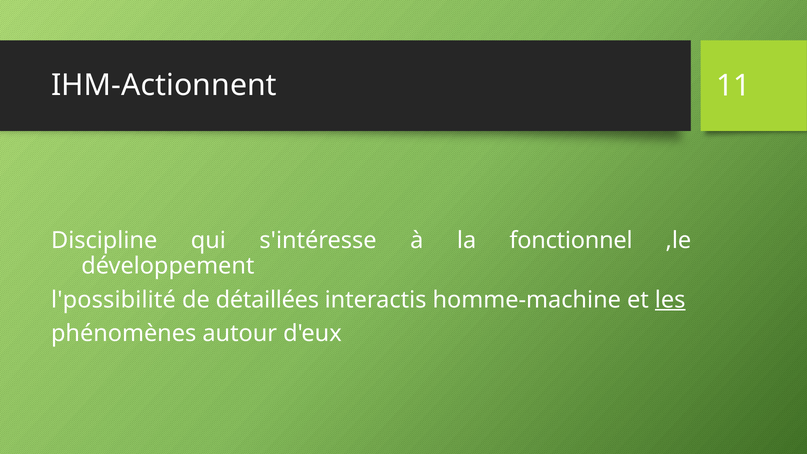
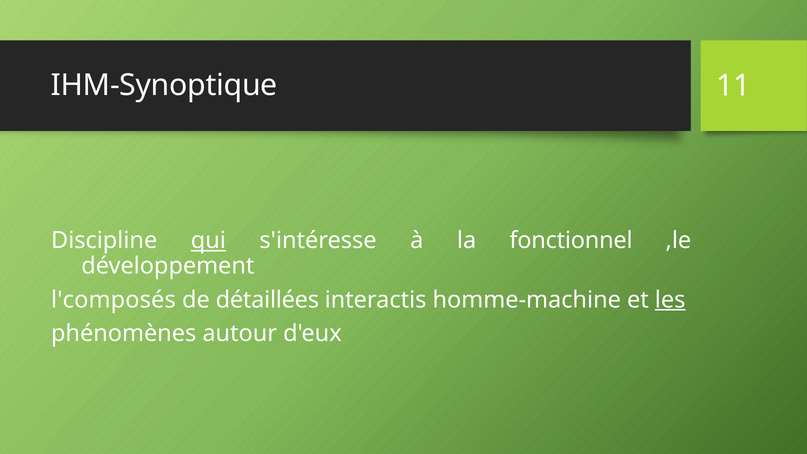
IHM-Actionnent: IHM-Actionnent -> IHM-Synoptique
qui underline: none -> present
l'possibilité: l'possibilité -> l'composés
